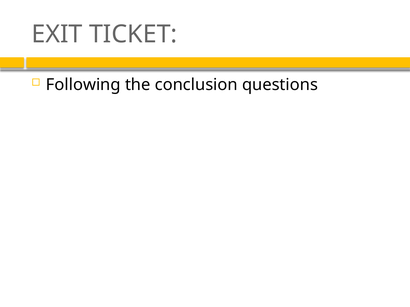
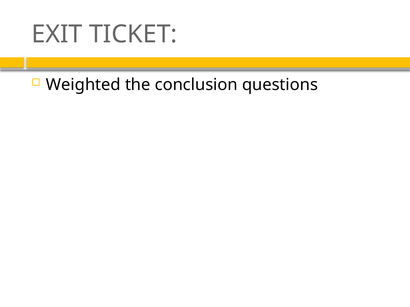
Following: Following -> Weighted
